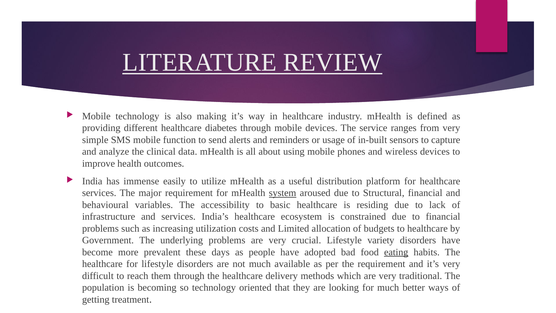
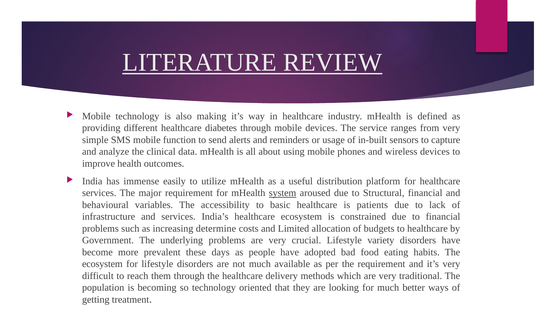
residing: residing -> patients
utilization: utilization -> determine
eating underline: present -> none
healthcare at (102, 264): healthcare -> ecosystem
